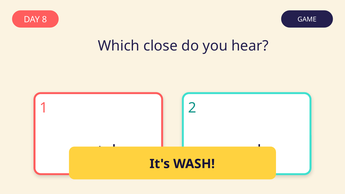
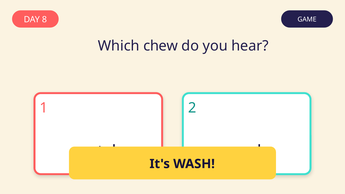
close: close -> chew
